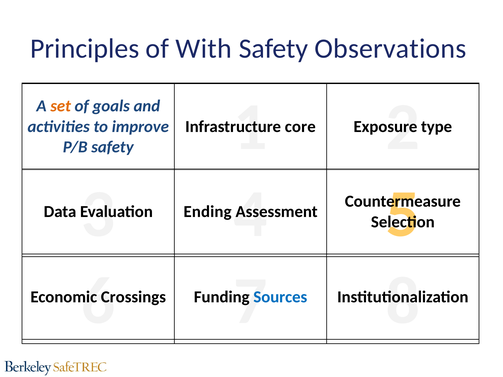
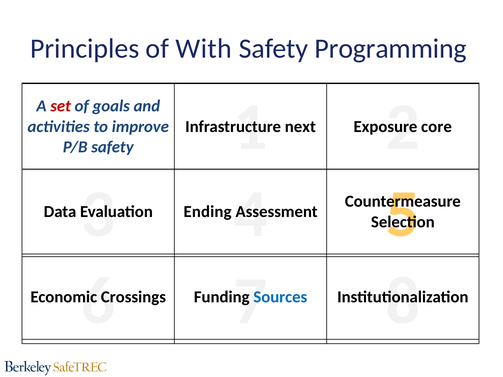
Observations: Observations -> Programming
set colour: orange -> red
core: core -> next
type: type -> core
